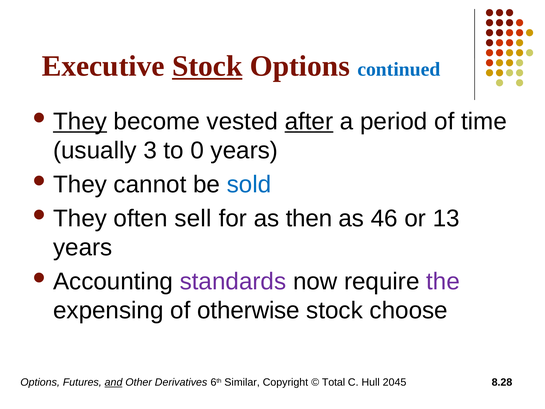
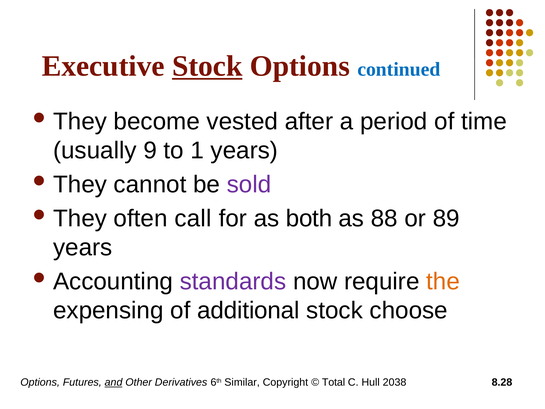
They at (80, 121) underline: present -> none
after underline: present -> none
3: 3 -> 9
0: 0 -> 1
sold colour: blue -> purple
sell: sell -> call
then: then -> both
46: 46 -> 88
13: 13 -> 89
the colour: purple -> orange
otherwise: otherwise -> additional
2045: 2045 -> 2038
